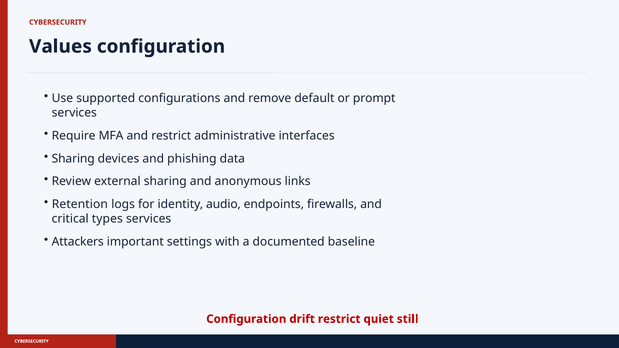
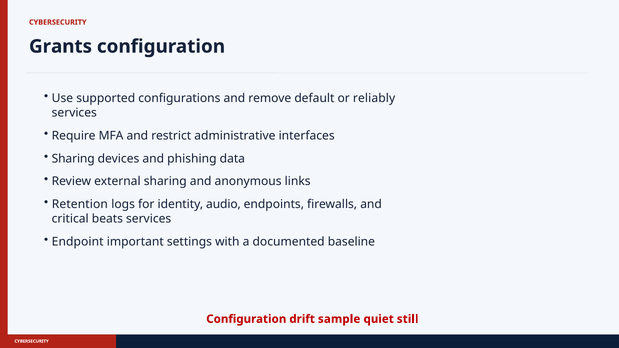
Values: Values -> Grants
prompt: prompt -> reliably
types: types -> beats
Attackers: Attackers -> Endpoint
drift restrict: restrict -> sample
